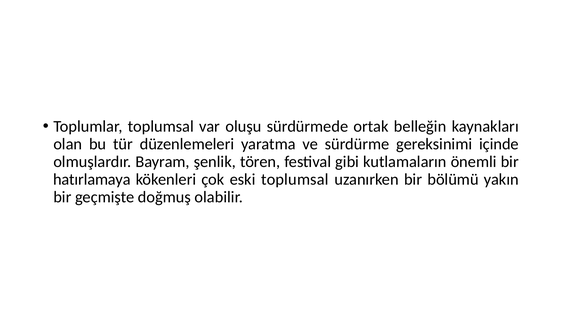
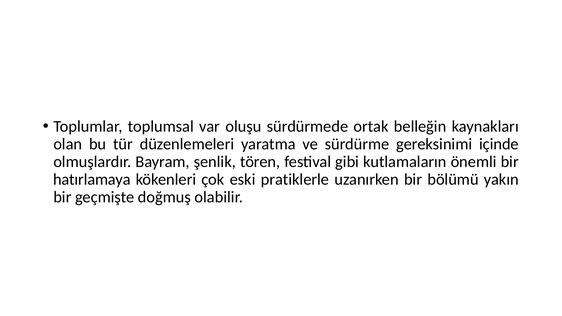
eski toplumsal: toplumsal -> pratiklerle
